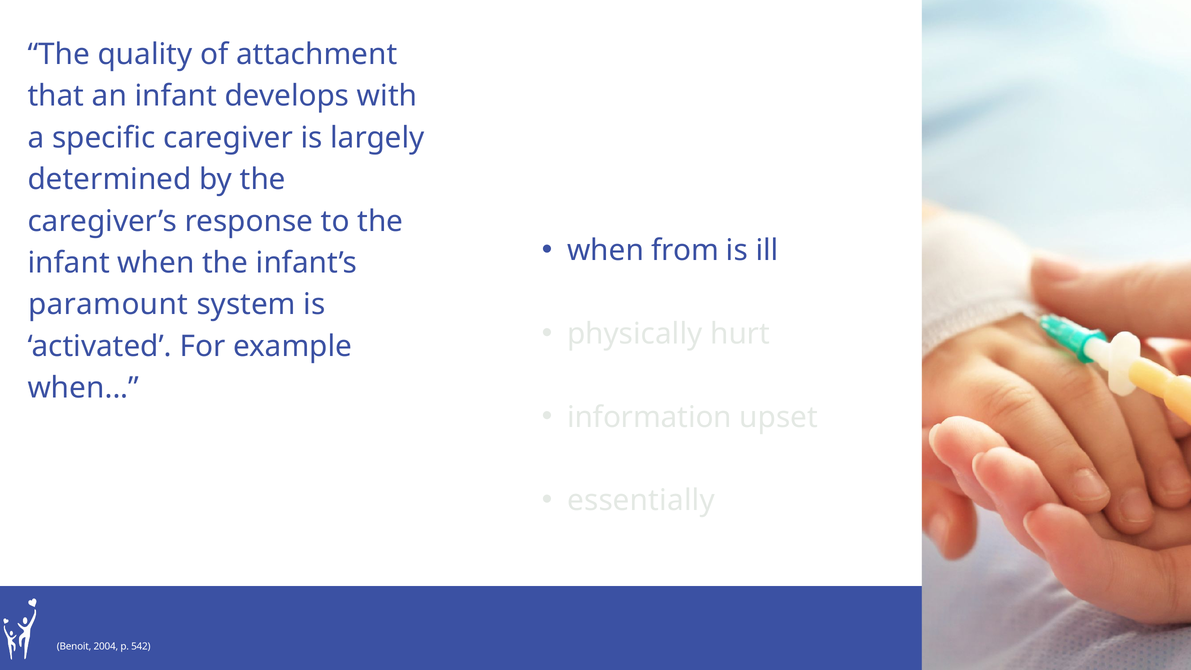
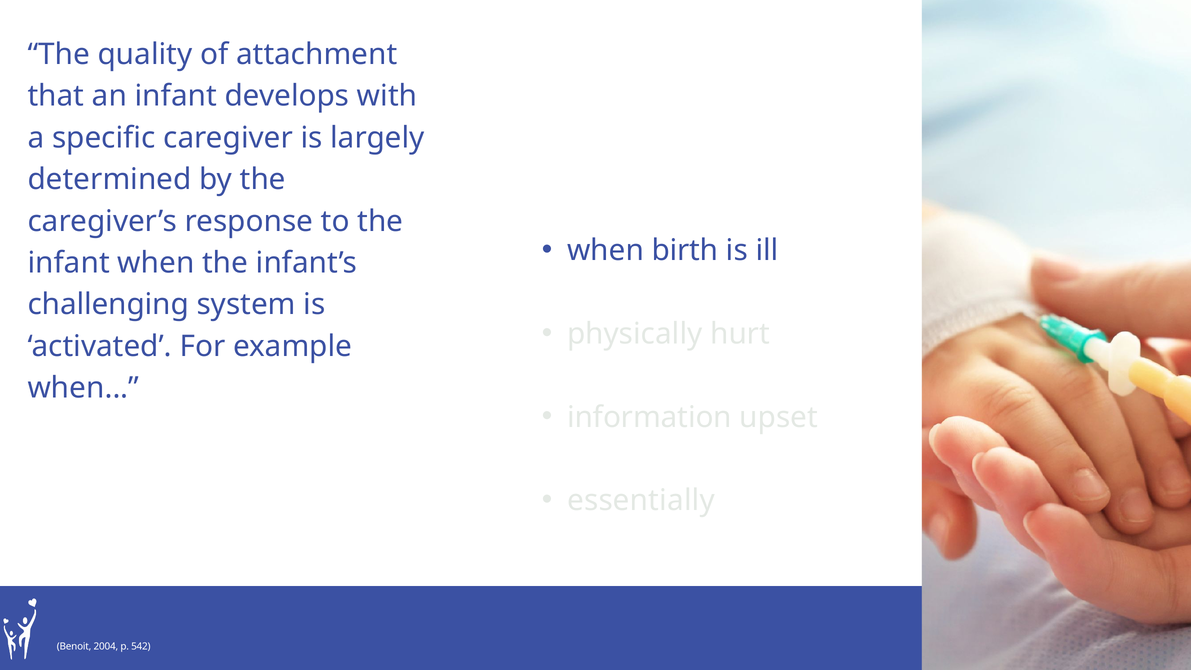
from: from -> birth
paramount: paramount -> challenging
